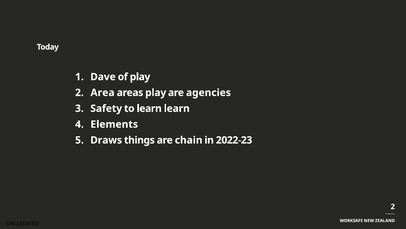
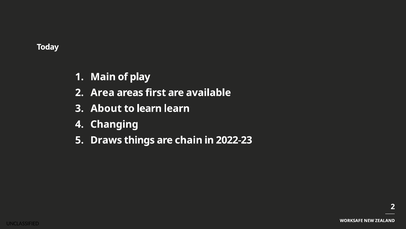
Dave: Dave -> Main
areas play: play -> first
agencies: agencies -> available
Safety: Safety -> About
Elements: Elements -> Changing
